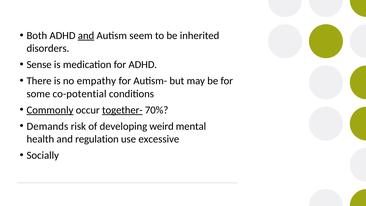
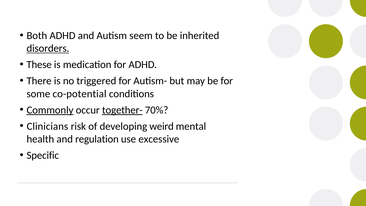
and at (86, 36) underline: present -> none
disorders underline: none -> present
Sense: Sense -> These
empathy: empathy -> triggered
Demands: Demands -> Clinicians
Socially: Socially -> Specific
